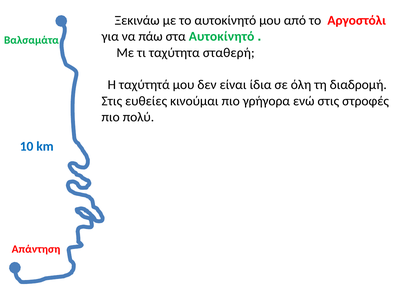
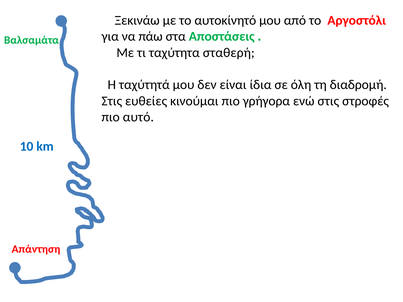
στα Αυτοκίνητό: Αυτοκίνητό -> Αποστάσεις
πολύ: πολύ -> αυτό
